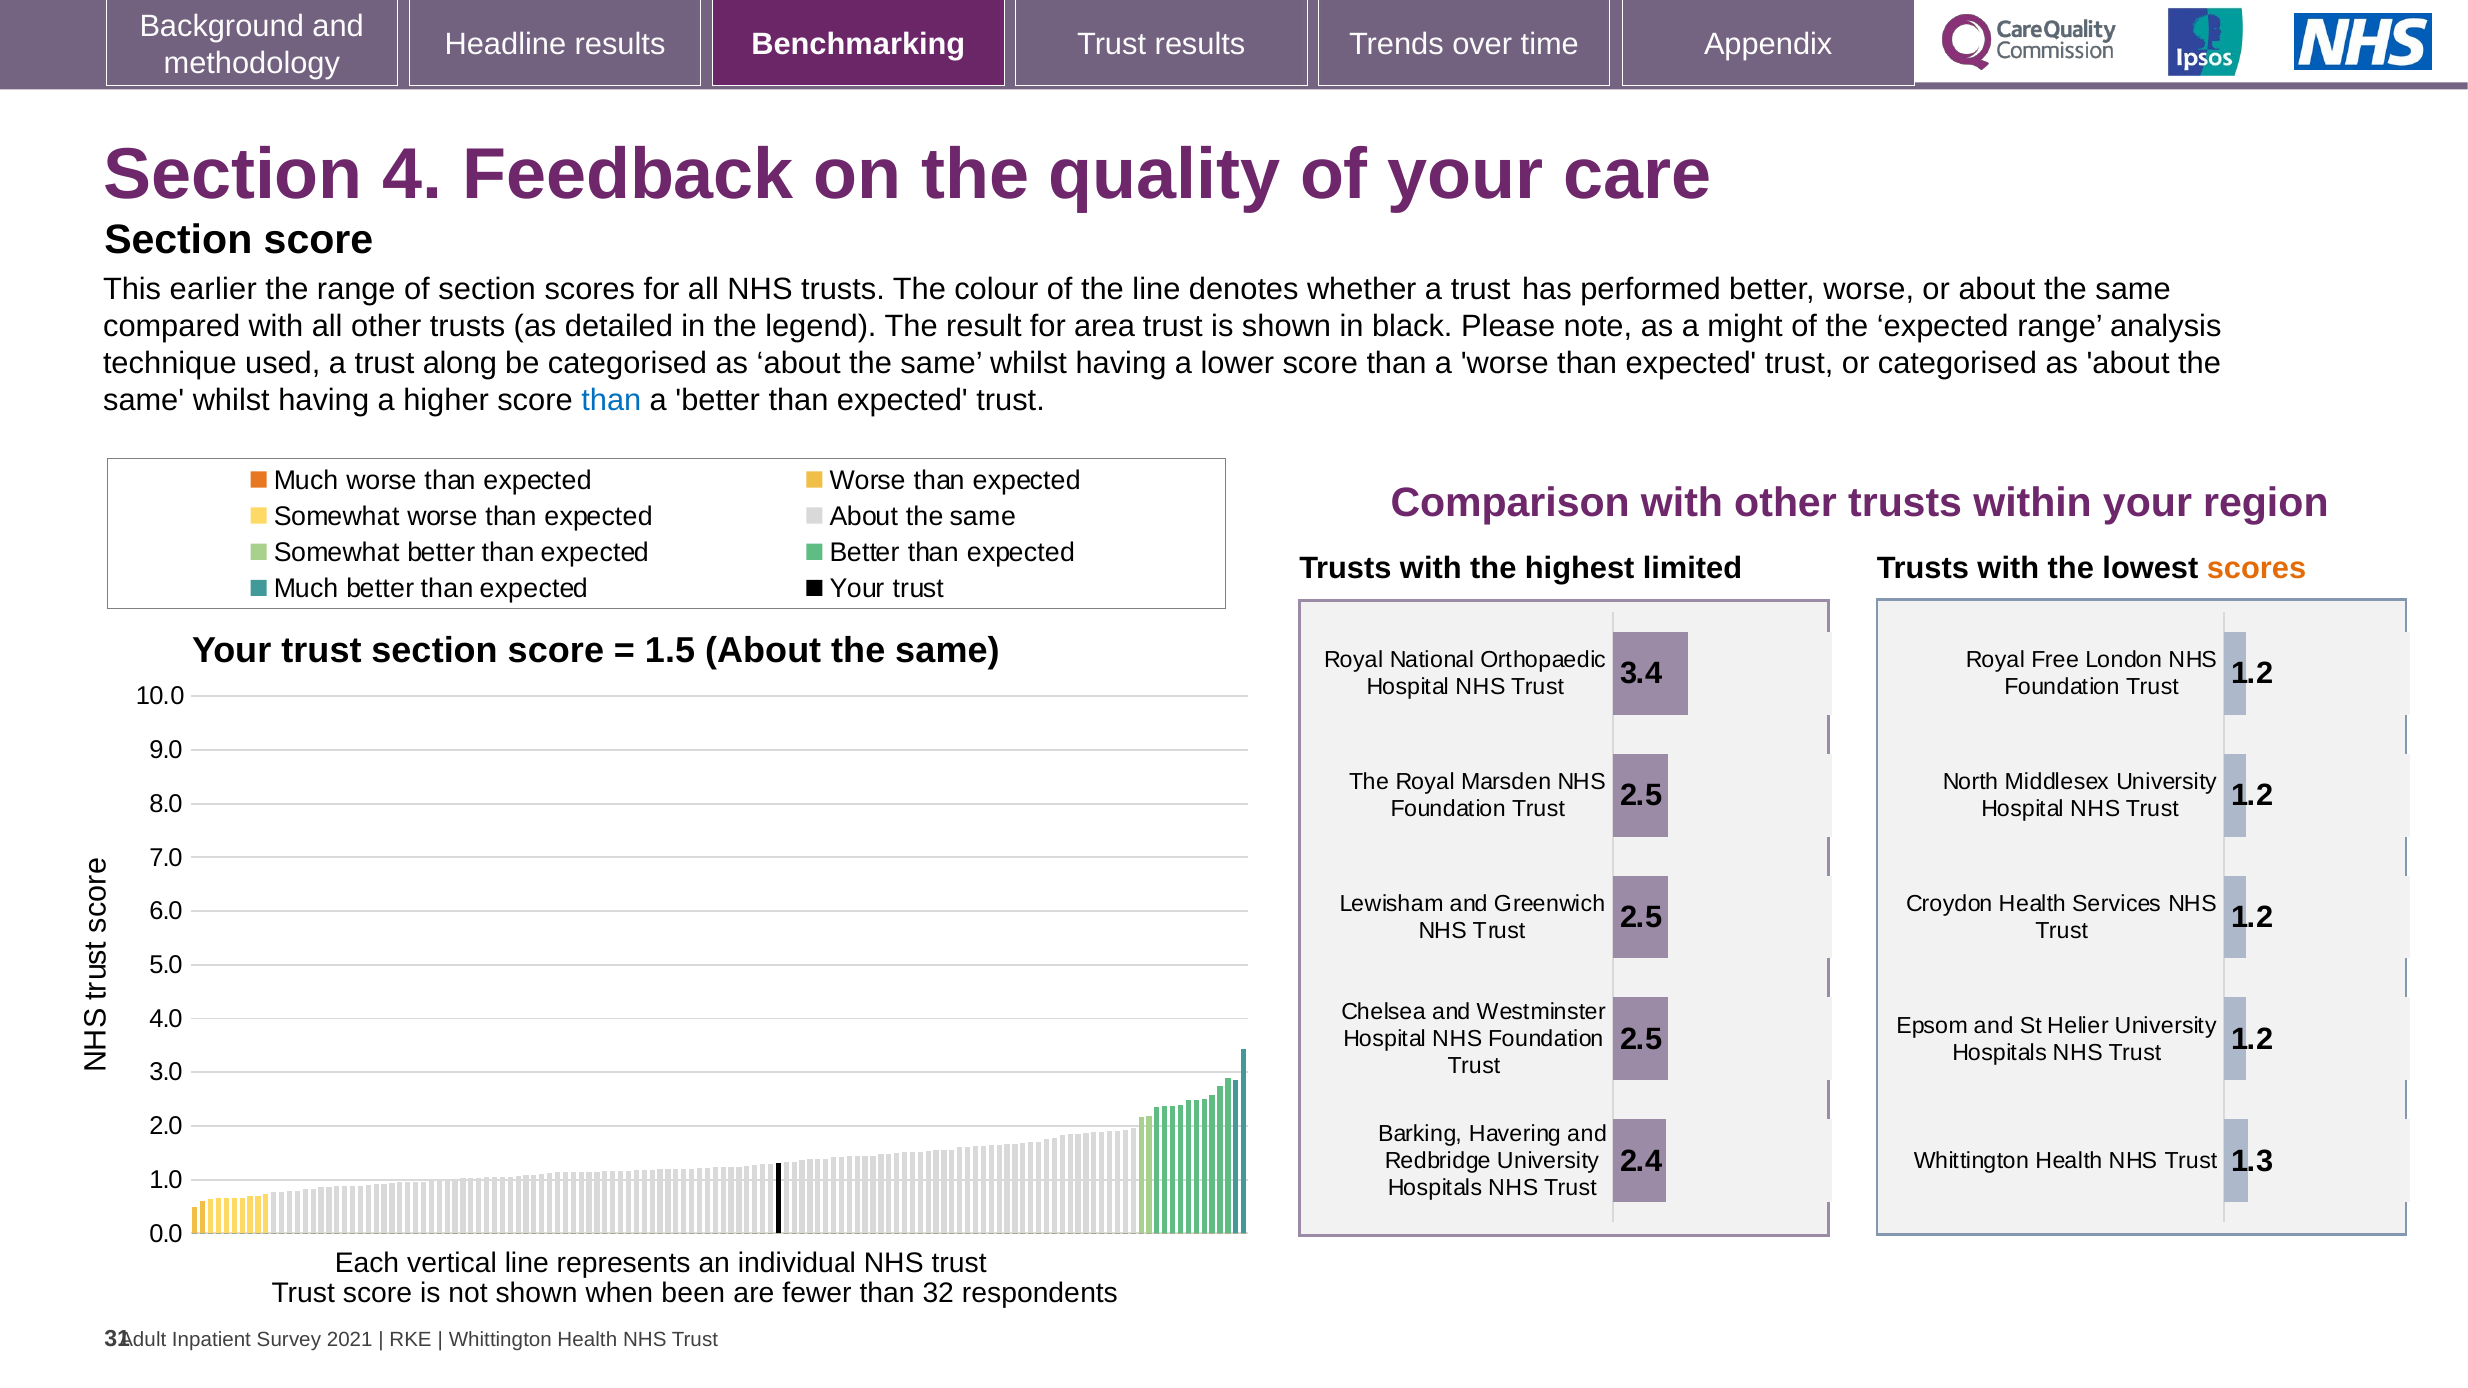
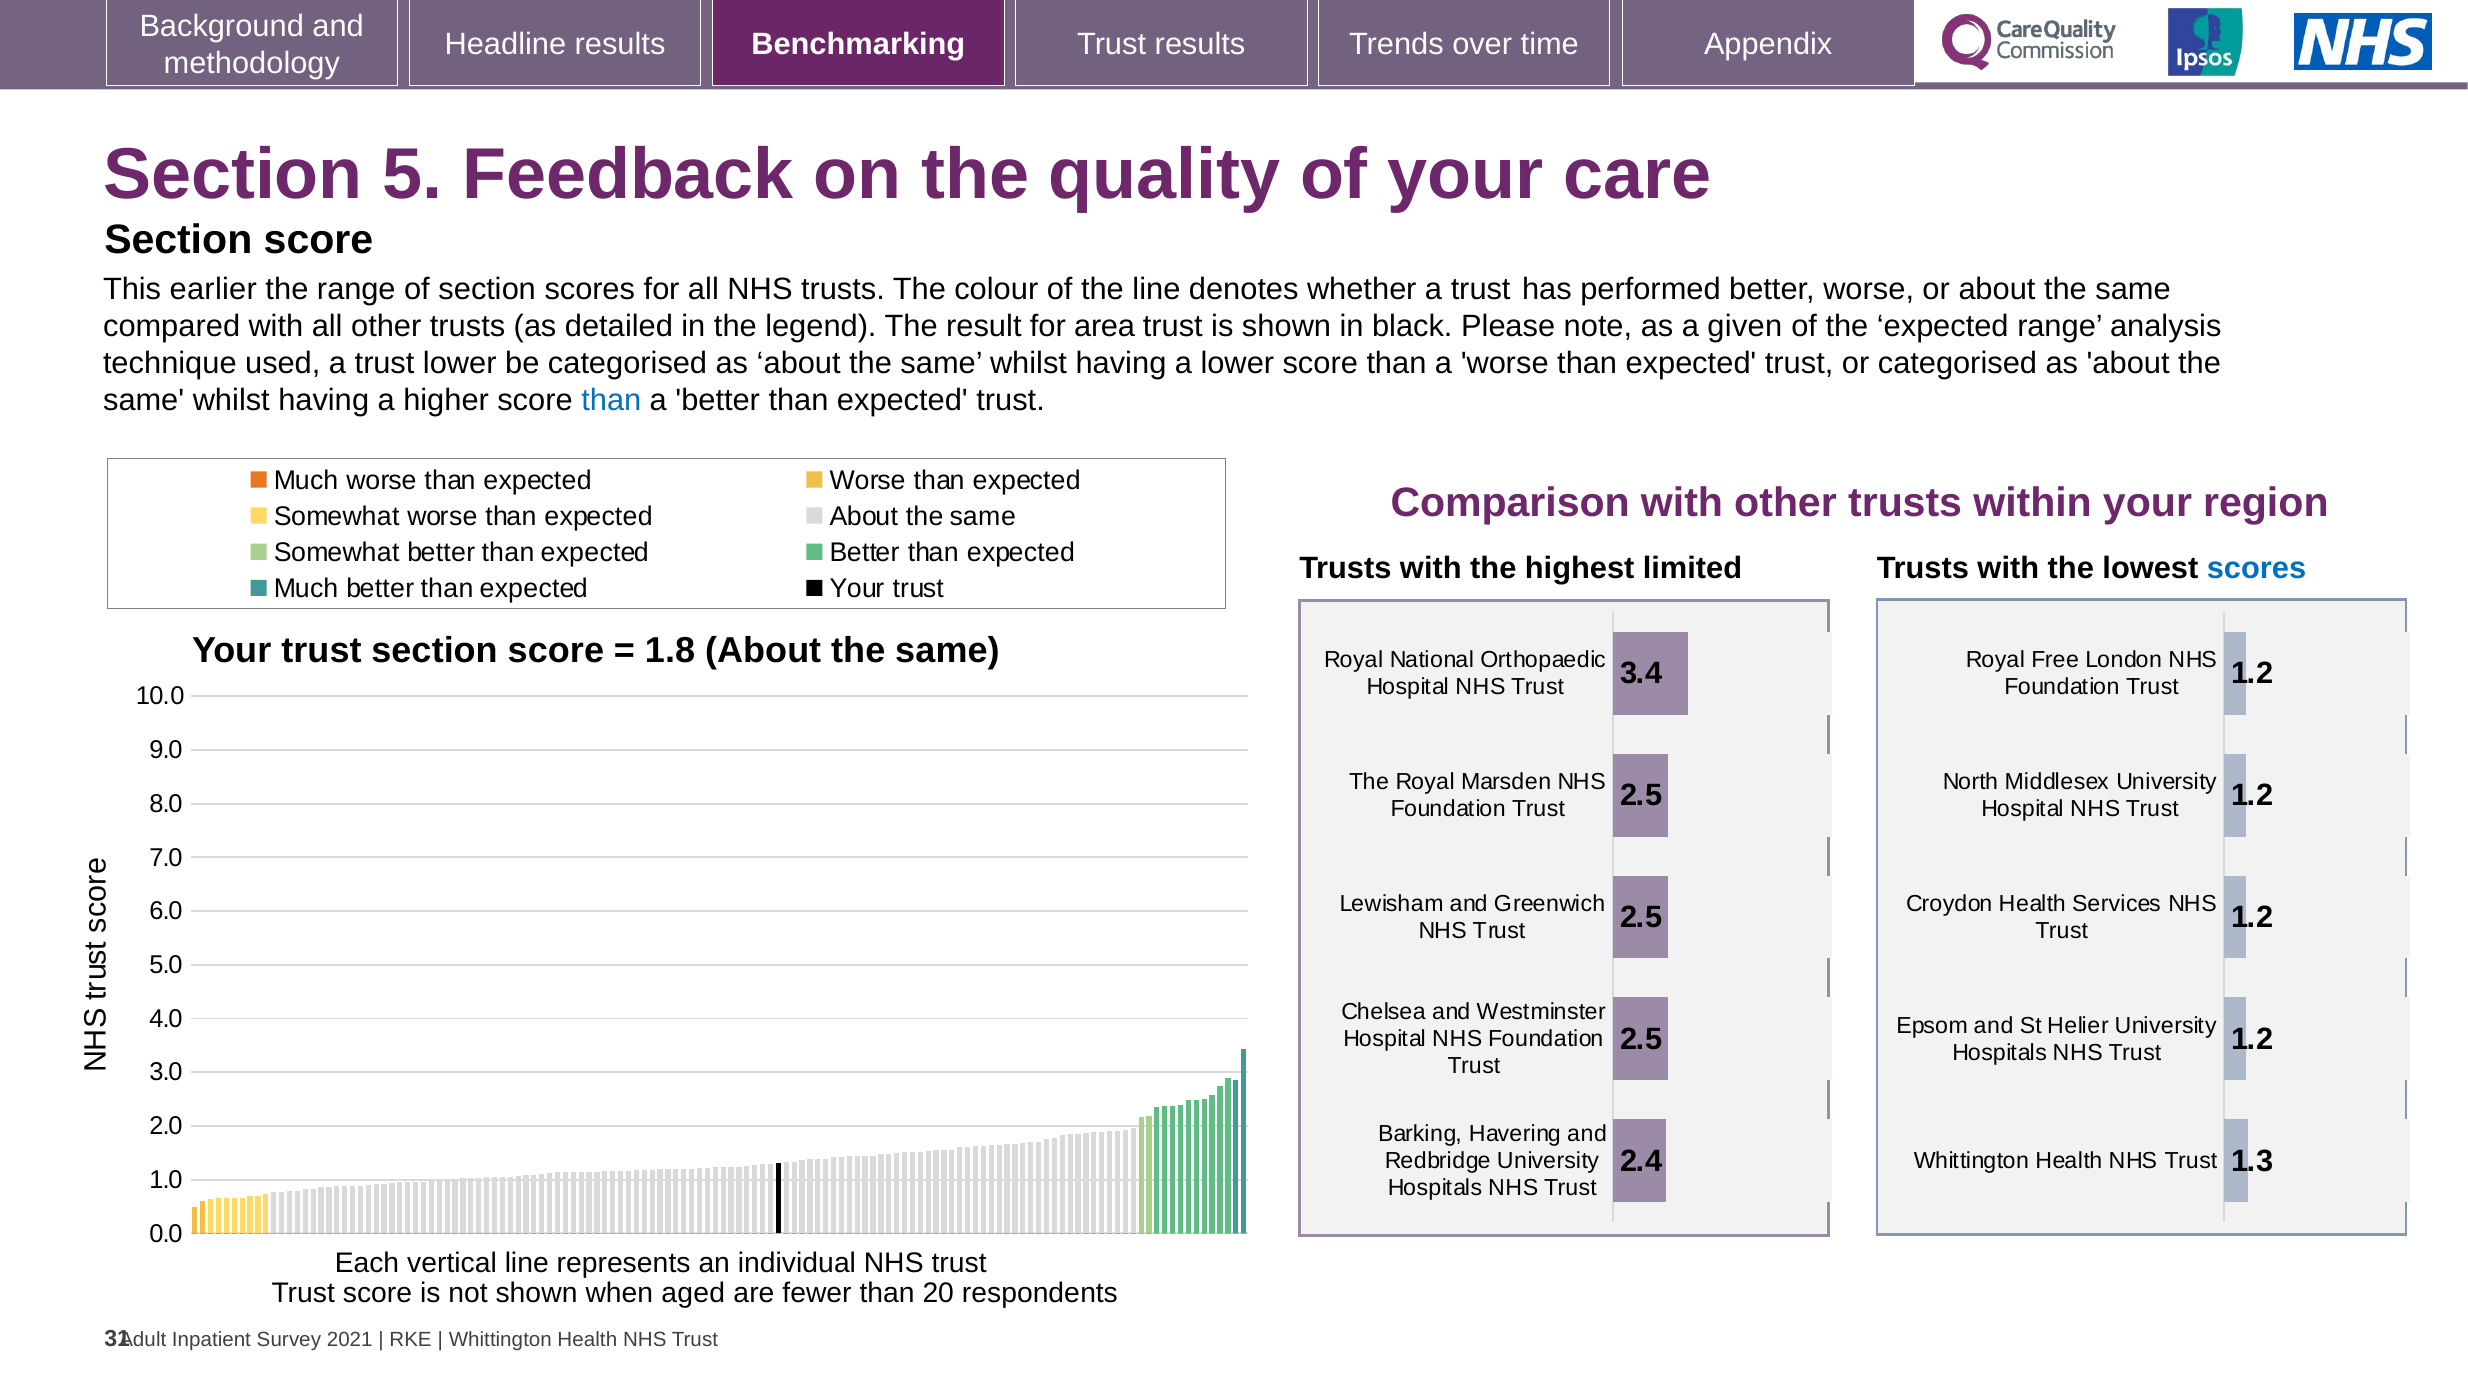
4: 4 -> 5
might: might -> given
trust along: along -> lower
scores at (2257, 568) colour: orange -> blue
1.5: 1.5 -> 1.8
been: been -> aged
32: 32 -> 20
